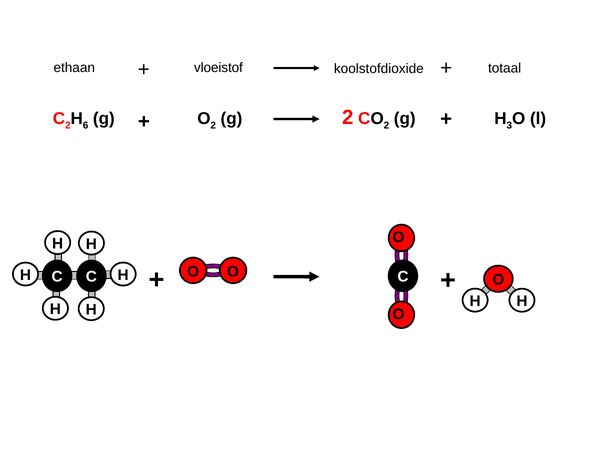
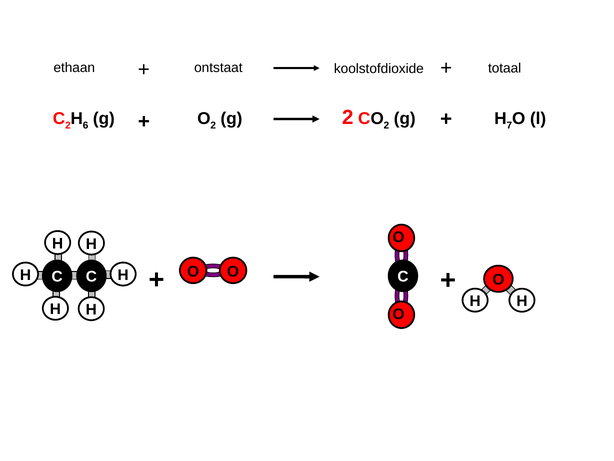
vloeistof: vloeistof -> ontstaat
H 3: 3 -> 7
